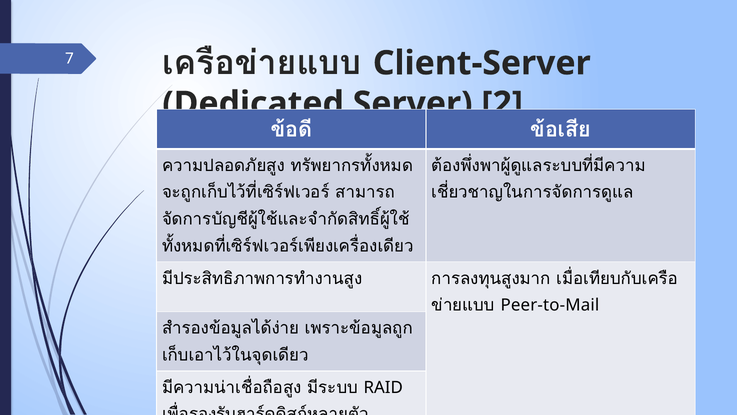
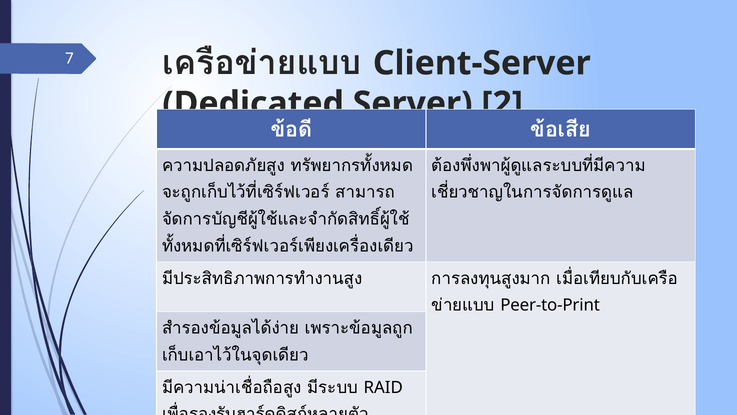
Peer-to-Mail: Peer-to-Mail -> Peer-to-Print
